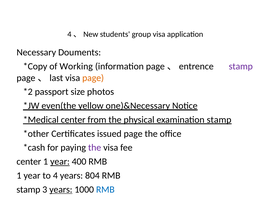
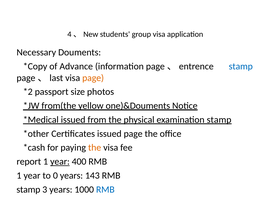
Working: Working -> Advance
stamp at (241, 66) colour: purple -> blue
even(the: even(the -> from(the
one)&Necessary: one)&Necessary -> one)&Douments
center at (73, 120): center -> issued
the at (95, 148) colour: purple -> orange
center at (29, 162): center -> report
4: 4 -> 0
804: 804 -> 143
years at (61, 189) underline: present -> none
